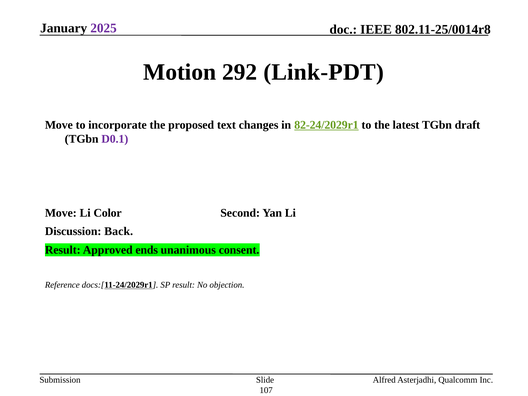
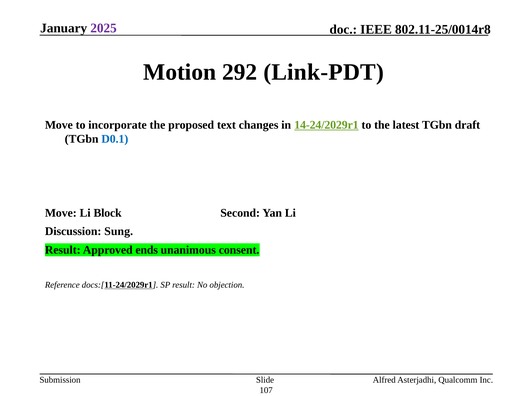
82-24/2029r1: 82-24/2029r1 -> 14-24/2029r1
D0.1 colour: purple -> blue
Color: Color -> Block
Back: Back -> Sung
